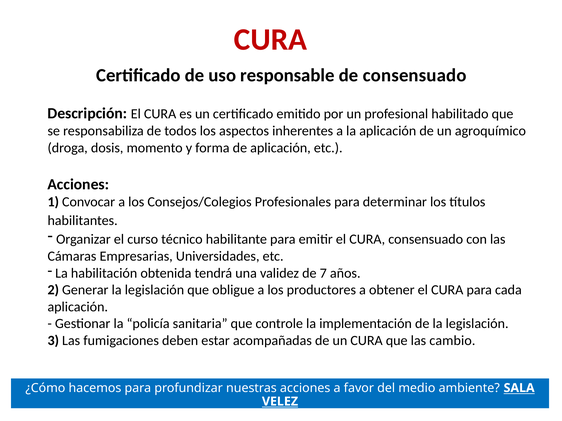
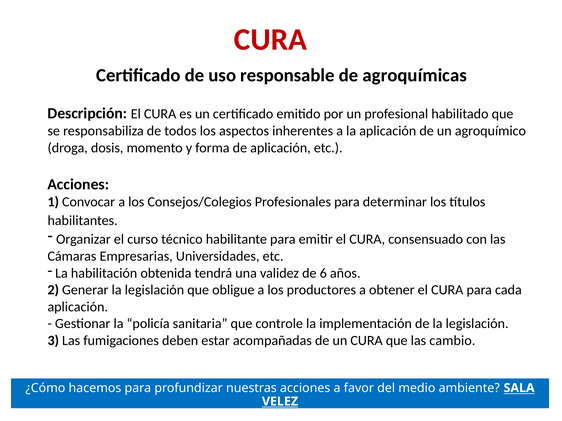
de consensuado: consensuado -> agroquímicas
7: 7 -> 6
